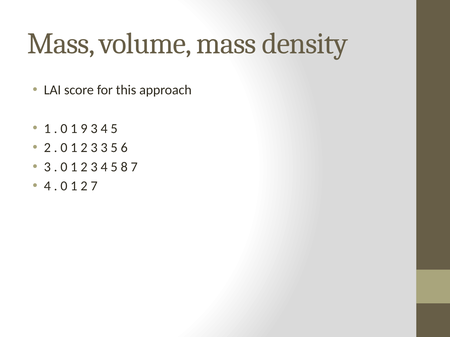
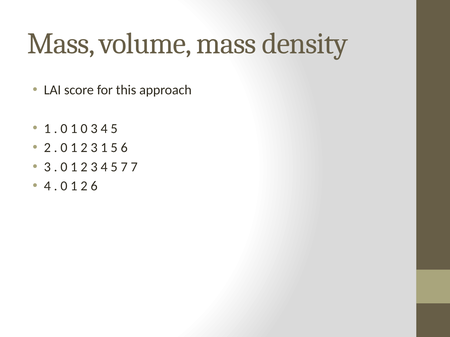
1 9: 9 -> 0
3 3: 3 -> 1
5 8: 8 -> 7
2 7: 7 -> 6
